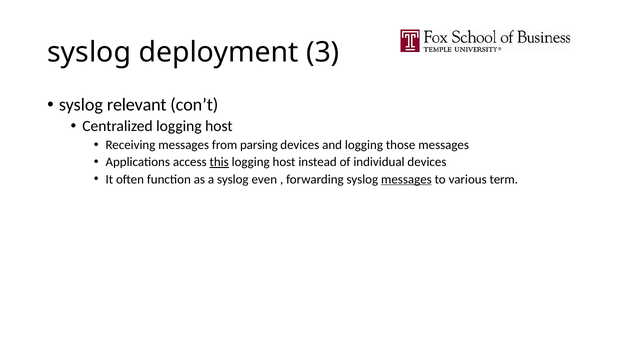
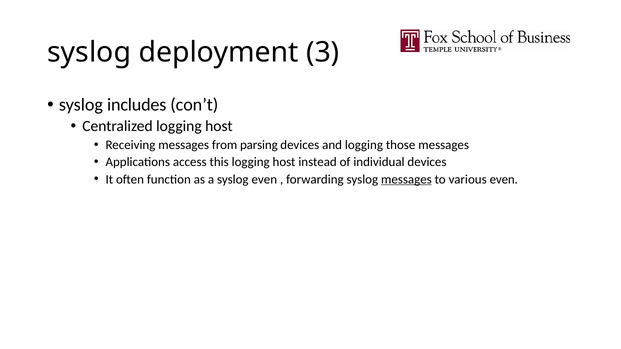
relevant: relevant -> includes
this underline: present -> none
various term: term -> even
